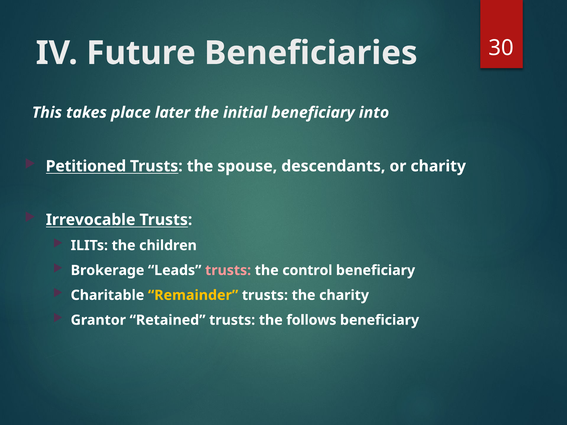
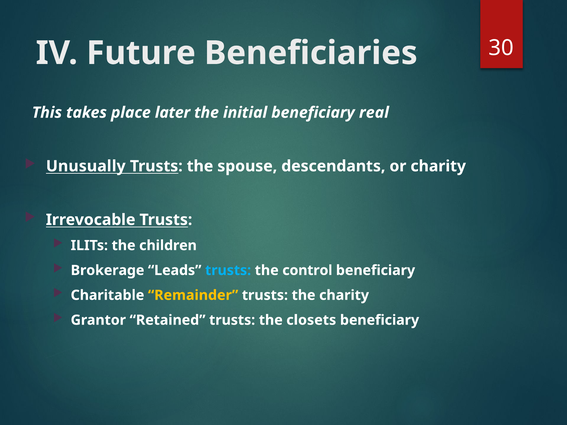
into: into -> real
Petitioned: Petitioned -> Unusually
trusts at (228, 270) colour: pink -> light blue
follows: follows -> closets
